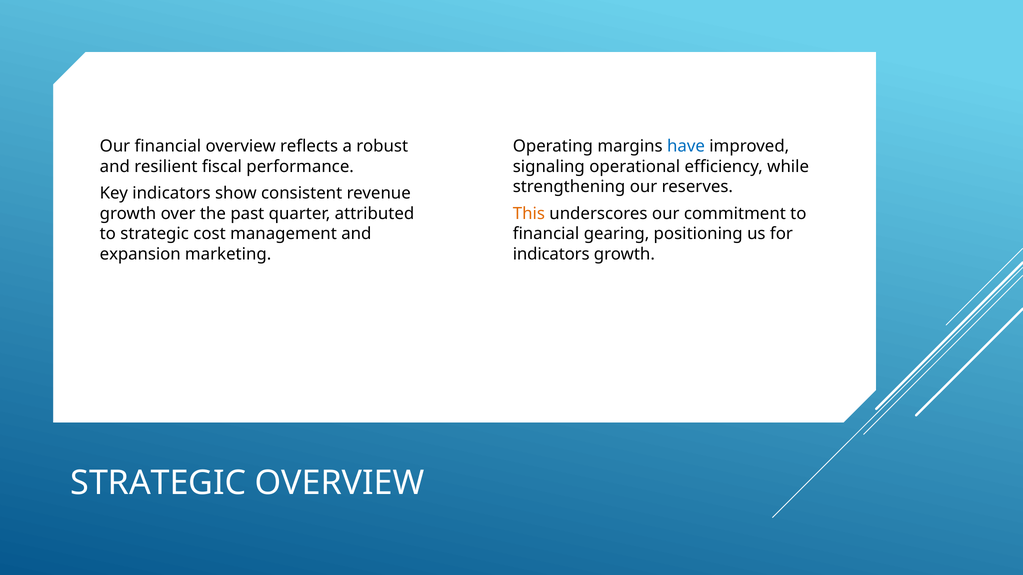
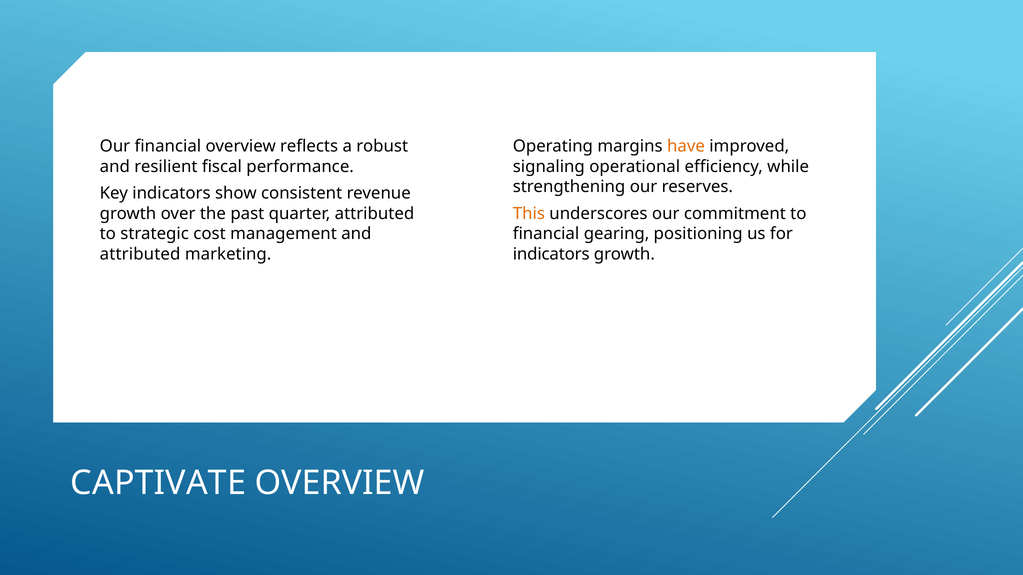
have colour: blue -> orange
expansion at (140, 254): expansion -> attributed
STRATEGIC at (158, 483): STRATEGIC -> CAPTIVATE
